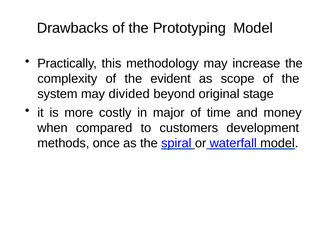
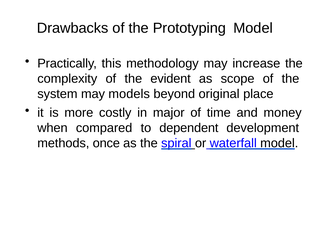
divided: divided -> models
stage: stage -> place
customers: customers -> dependent
